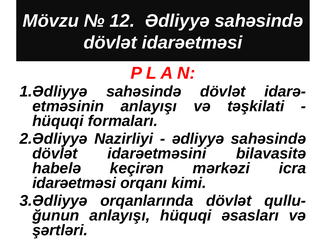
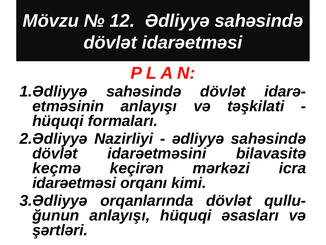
habelə: habelə -> keçmə
